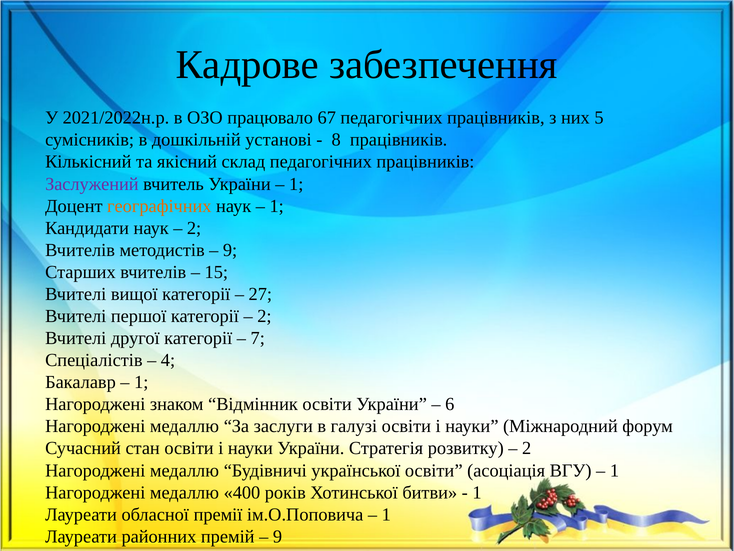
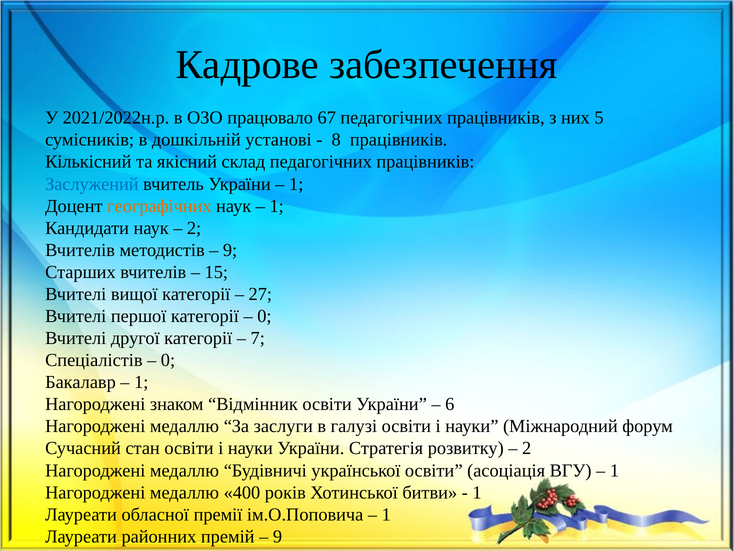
Заслужений colour: purple -> blue
2 at (264, 316): 2 -> 0
4 at (168, 360): 4 -> 0
